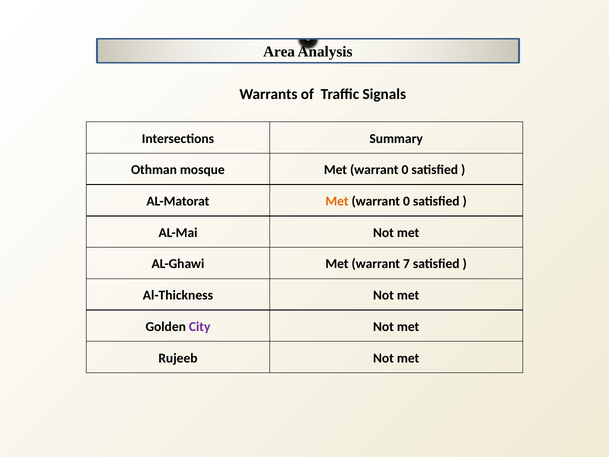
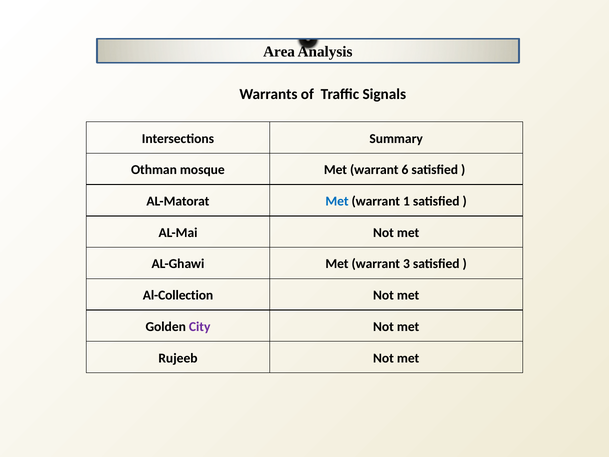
mosque Met warrant 0: 0 -> 6
Met at (337, 201) colour: orange -> blue
0 at (406, 201): 0 -> 1
7: 7 -> 3
Al-Thickness: Al-Thickness -> Al-Collection
